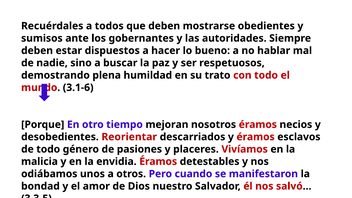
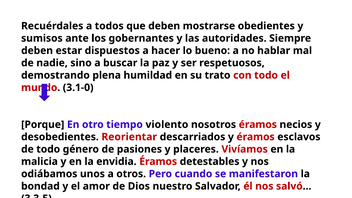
3.1-6: 3.1-6 -> 3.1-0
mejoran: mejoran -> violento
